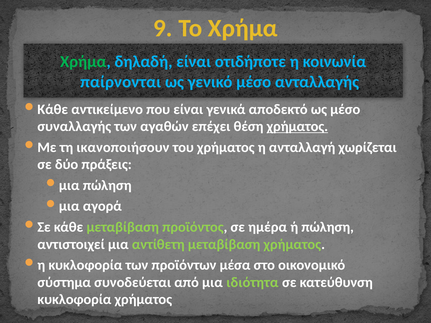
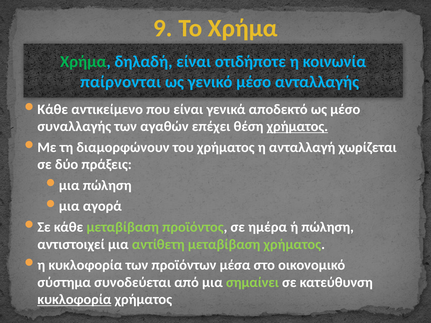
ικανοποιήσουν: ικανοποιήσουν -> διαμορφώνουν
ιδιότητα: ιδιότητα -> σημαίνει
κυκλοφορία at (74, 300) underline: none -> present
